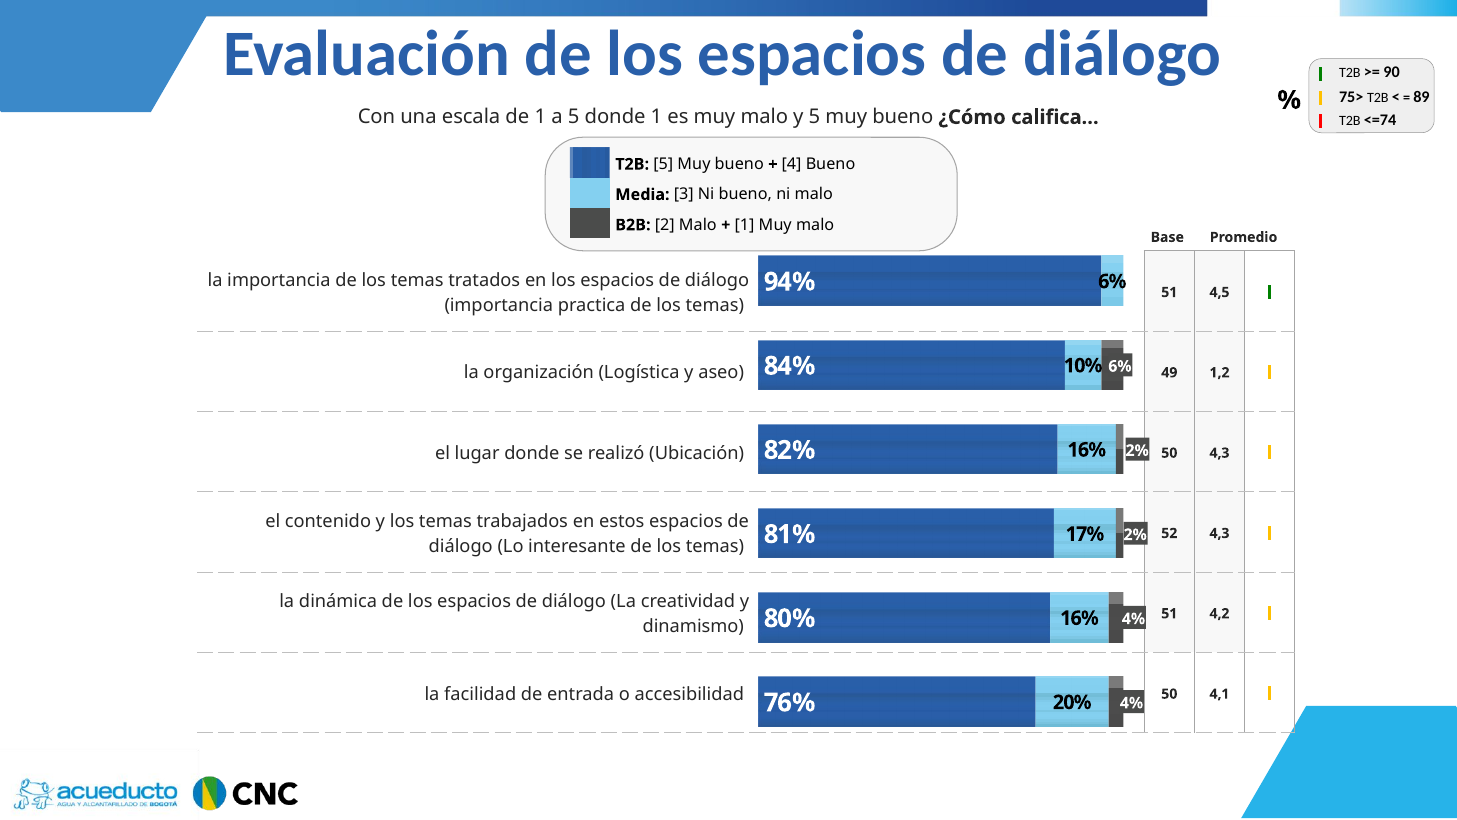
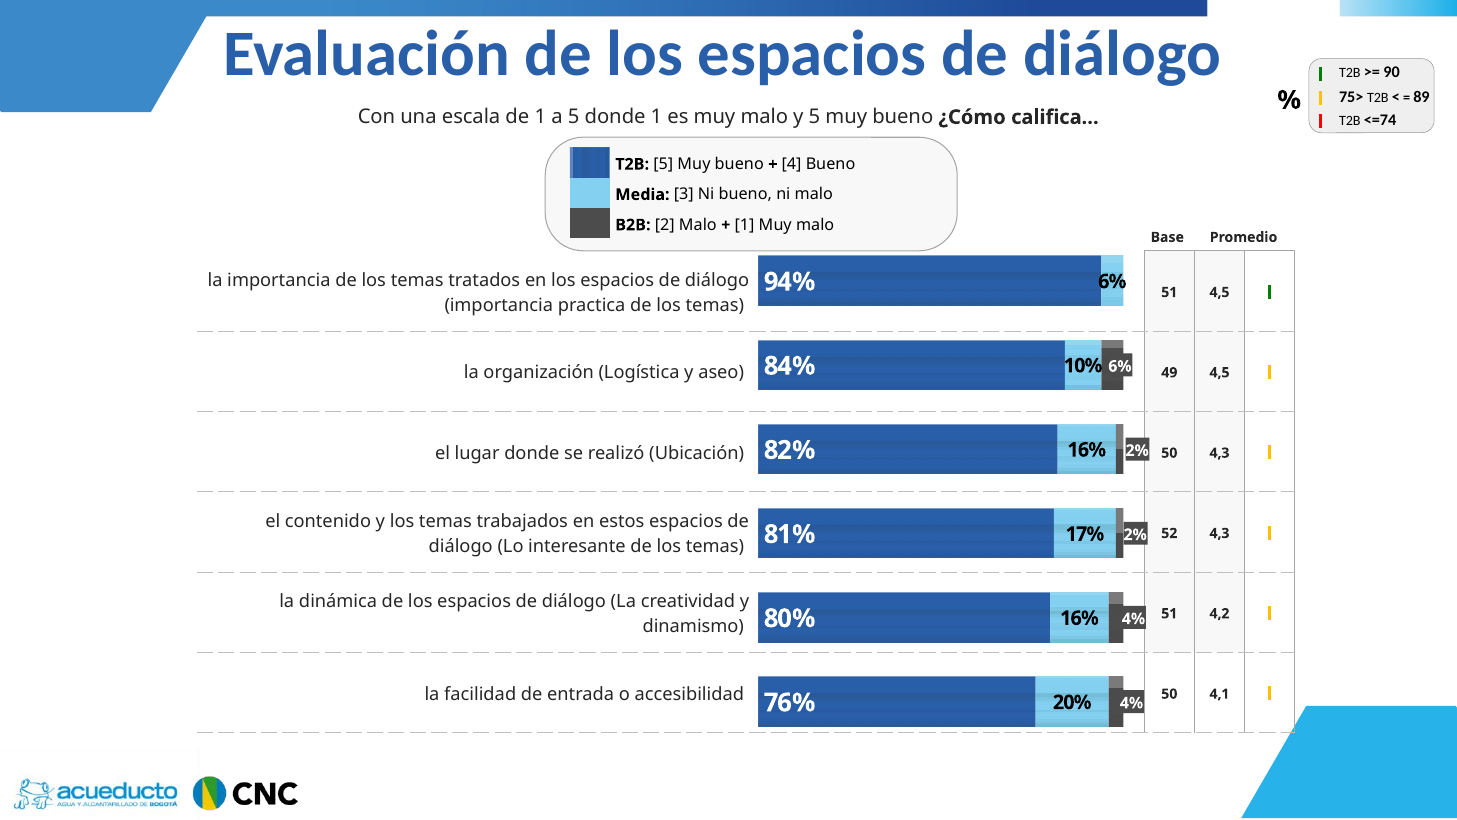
49 1,2: 1,2 -> 4,5
